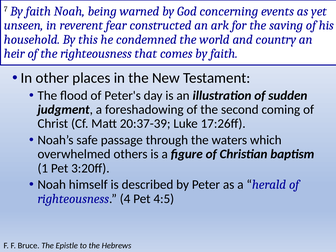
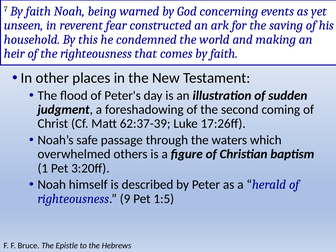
country: country -> making
20:37-39: 20:37-39 -> 62:37-39
4: 4 -> 9
4:5: 4:5 -> 1:5
